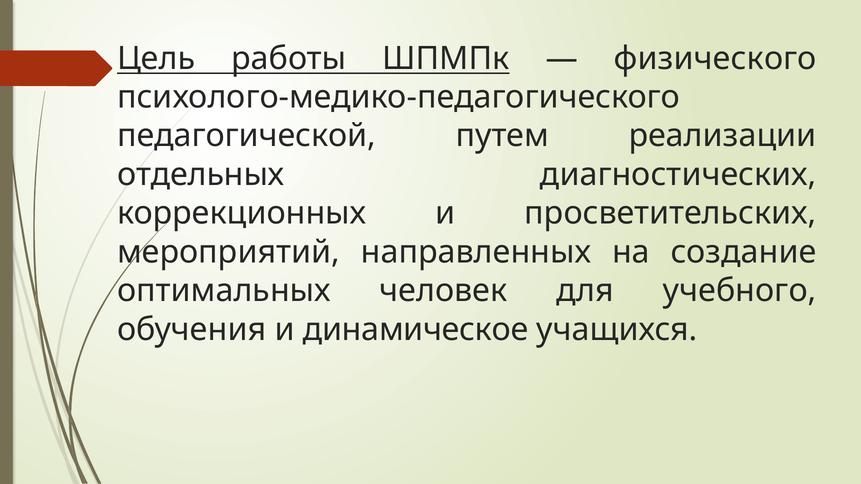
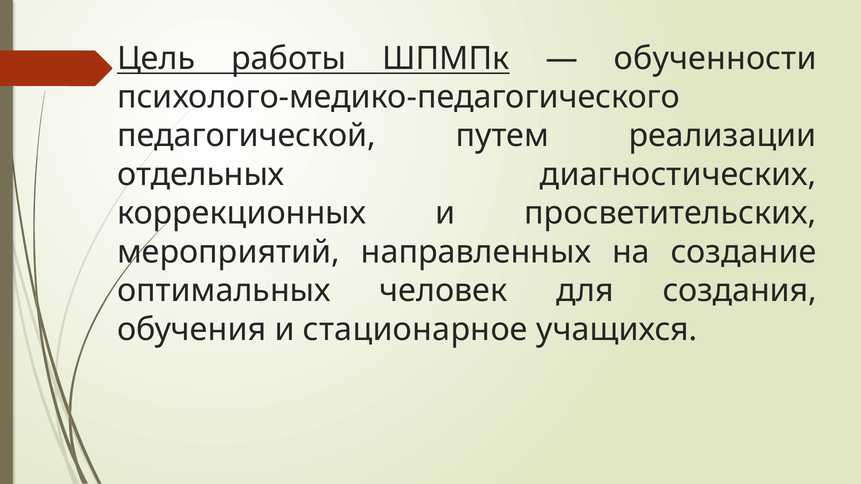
физического: физического -> обученности
учебного: учебного -> создания
динамическое: динамическое -> стационарное
